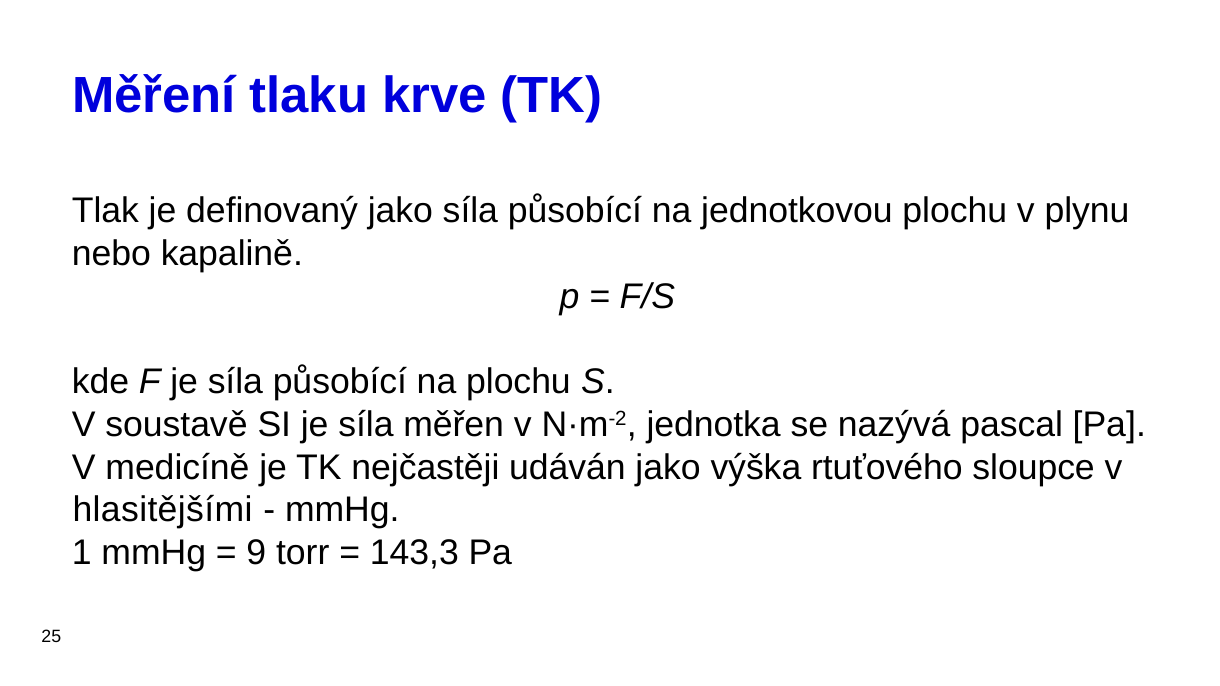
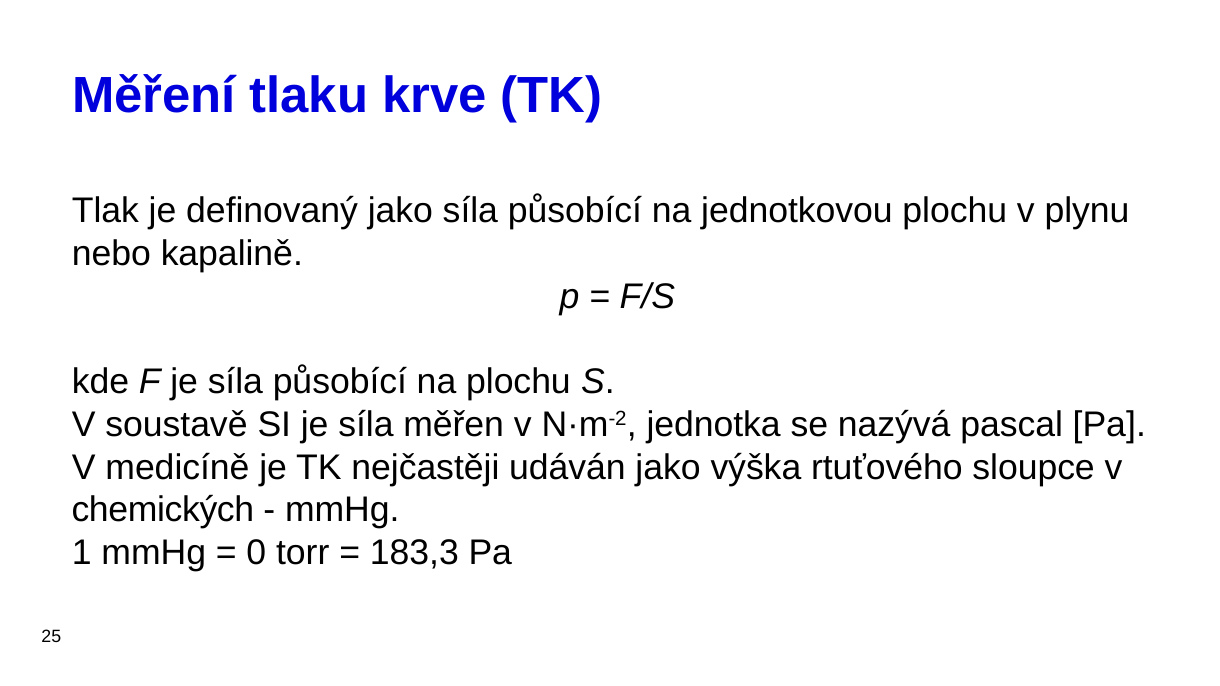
hlasitějšími: hlasitějšími -> chemických
9: 9 -> 0
143,3: 143,3 -> 183,3
